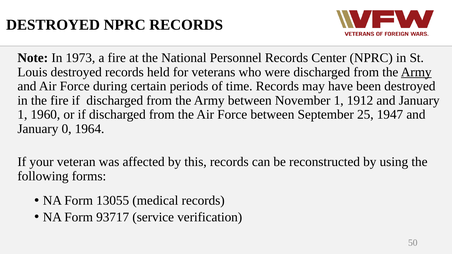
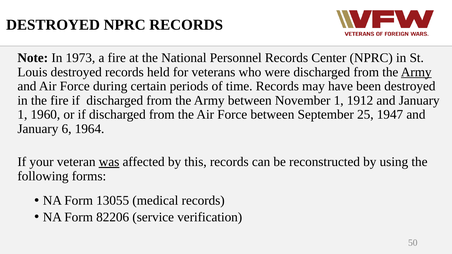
0: 0 -> 6
was underline: none -> present
93717: 93717 -> 82206
